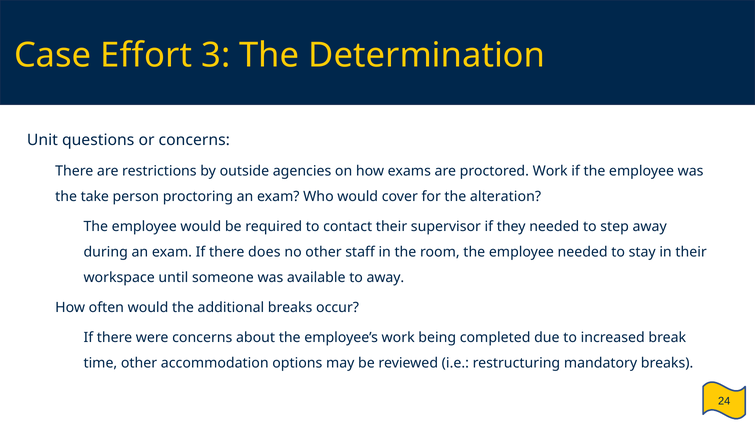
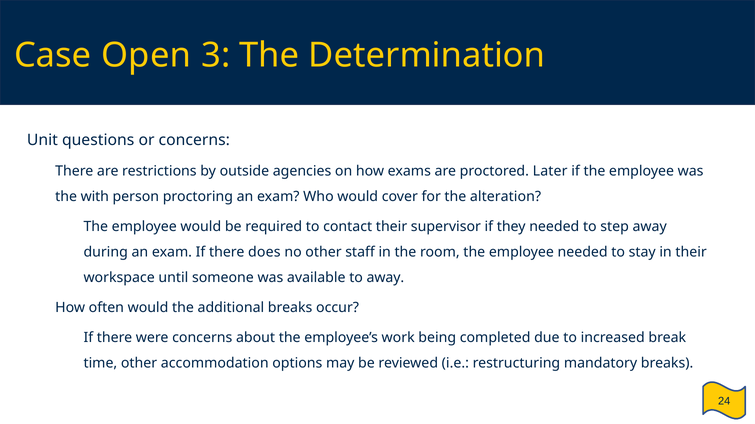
Effort: Effort -> Open
proctored Work: Work -> Later
take: take -> with
